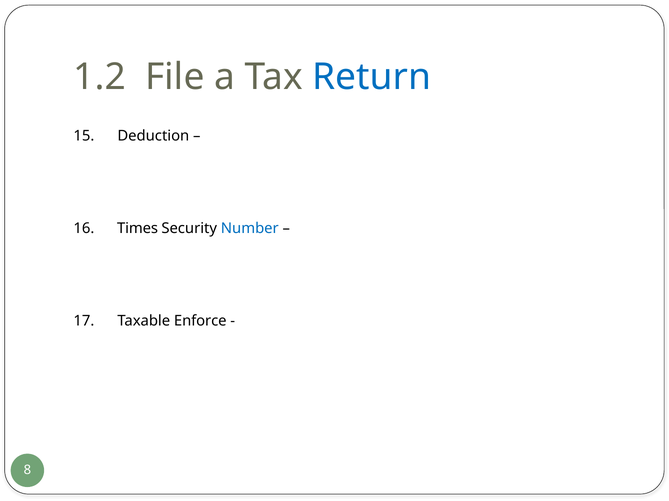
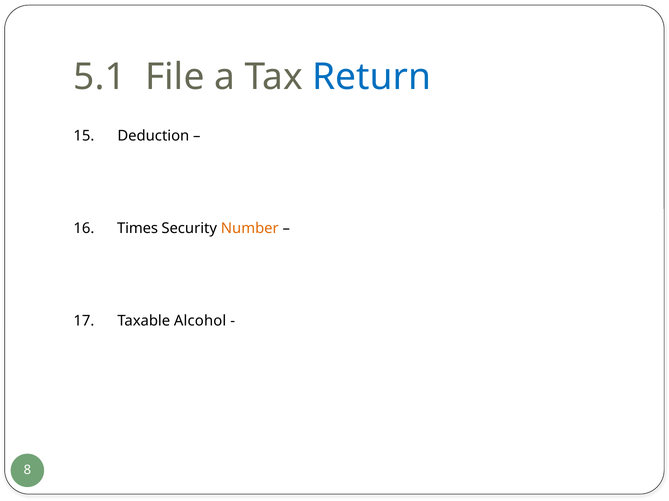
1.2: 1.2 -> 5.1
Number colour: blue -> orange
Enforce: Enforce -> Alcohol
